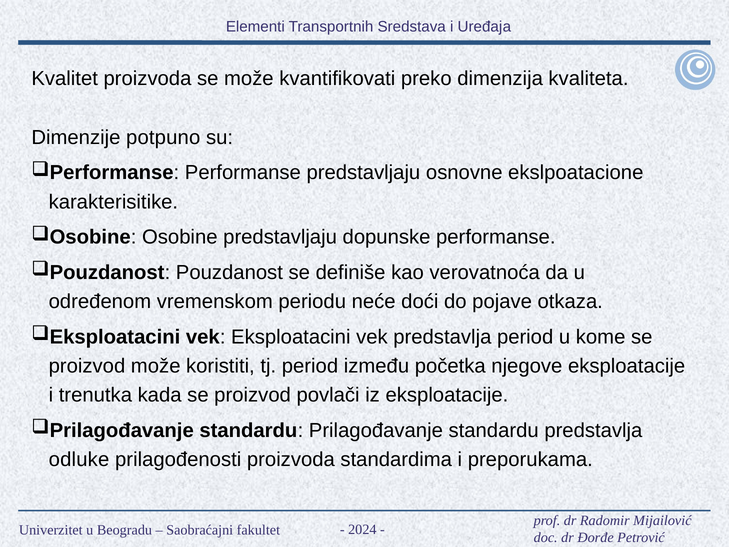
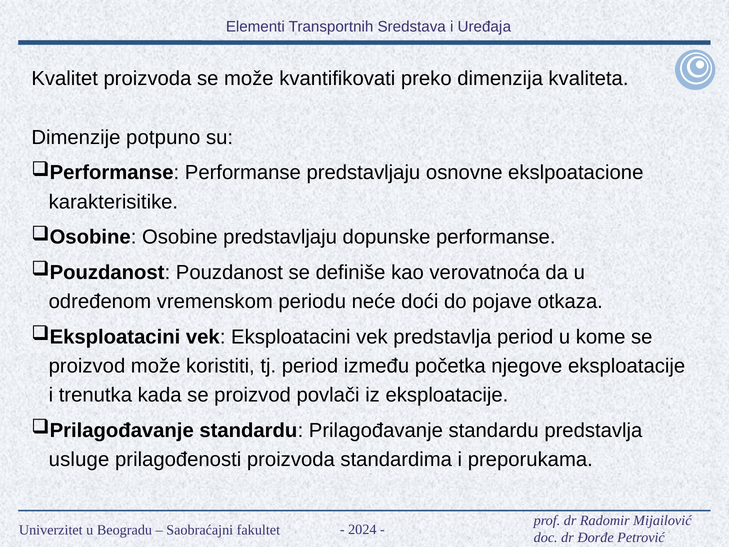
odluke: odluke -> usluge
